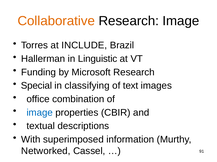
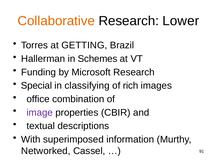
Research Image: Image -> Lower
INCLUDE: INCLUDE -> GETTING
Linguistic: Linguistic -> Schemes
text: text -> rich
image at (40, 113) colour: blue -> purple
